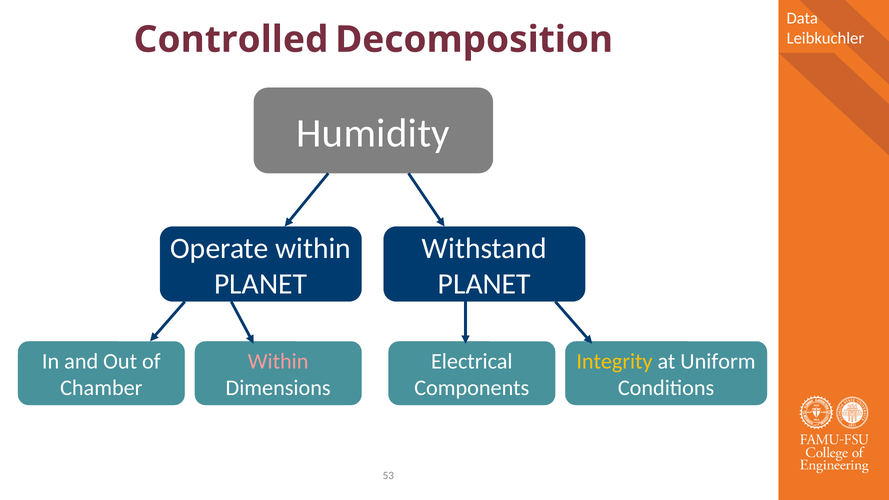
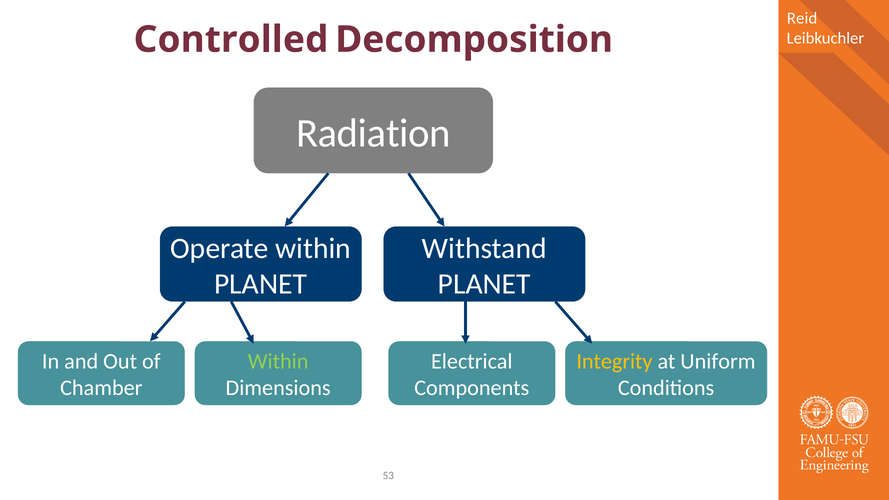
Data: Data -> Reid
Humidity: Humidity -> Radiation
Within at (278, 361) colour: pink -> light green
